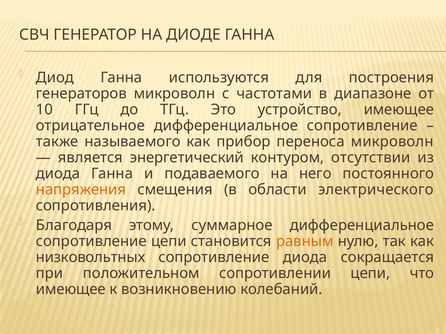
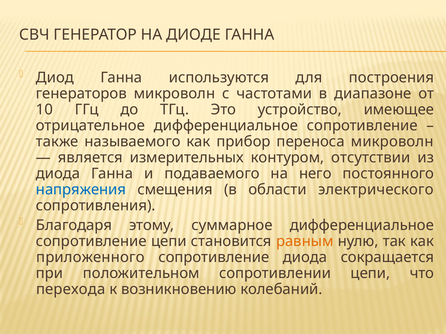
энергетический: энергетический -> измерительных
напряжения colour: orange -> blue
низковольтных: низковольтных -> приложенного
имеющее at (71, 290): имеющее -> перехода
